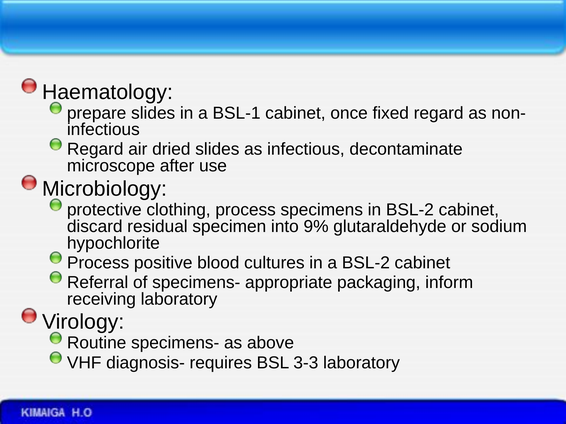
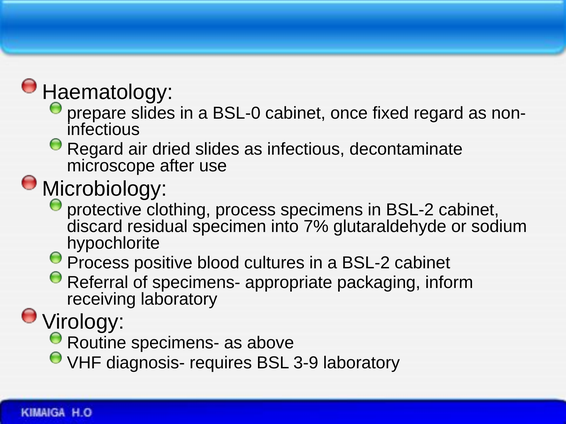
BSL-1: BSL-1 -> BSL-0
9%: 9% -> 7%
3-3: 3-3 -> 3-9
